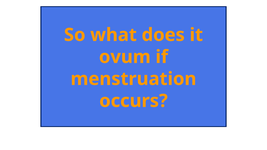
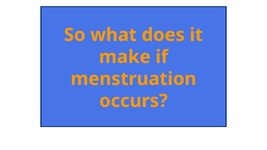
ovum: ovum -> make
